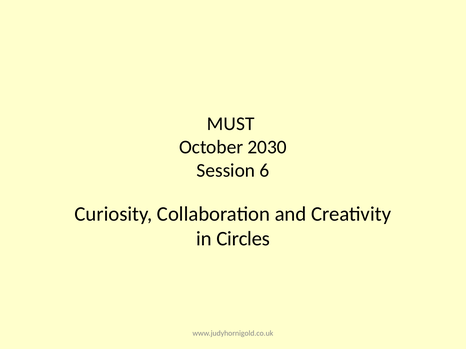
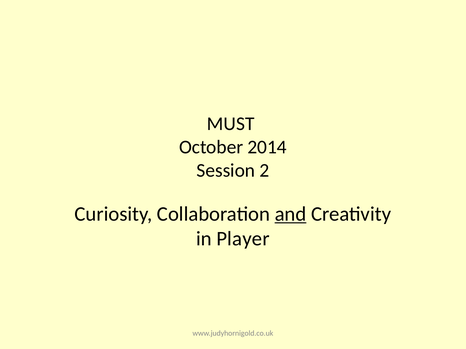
2030: 2030 -> 2014
6: 6 -> 2
and underline: none -> present
Circles: Circles -> Player
